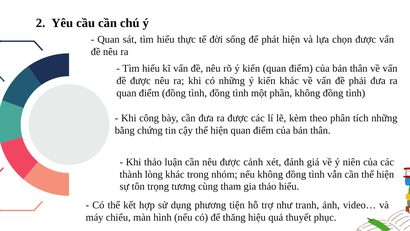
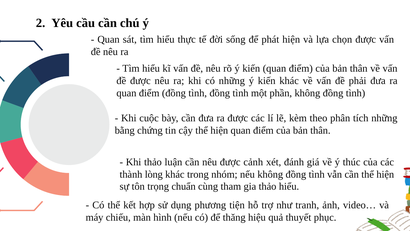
công: công -> cuộc
niên: niên -> thúc
tương: tương -> chuẩn
